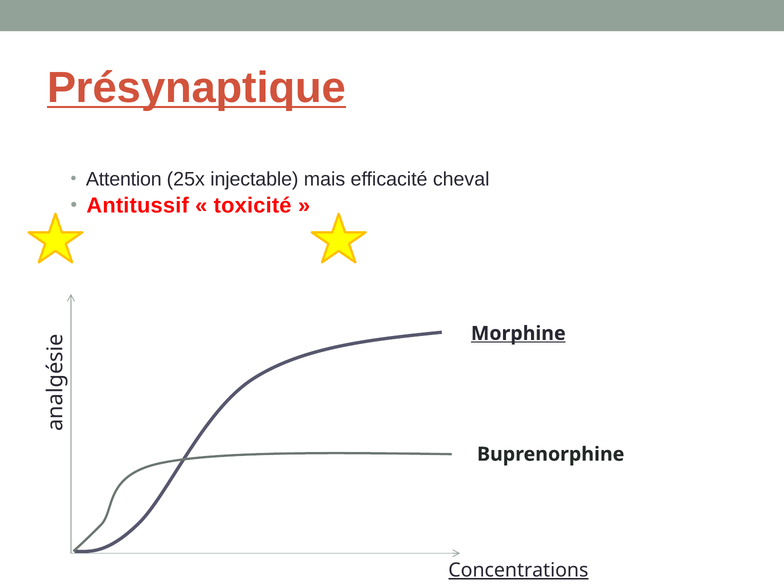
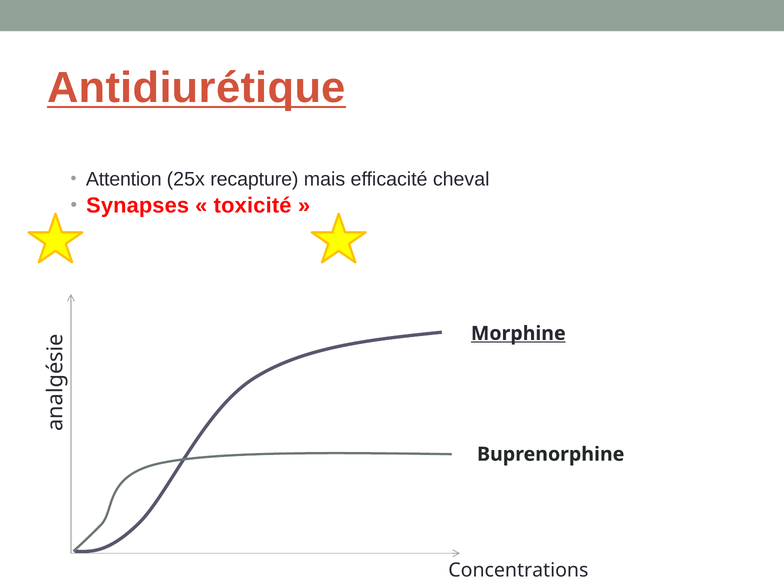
Présynaptique: Présynaptique -> Antidiurétique
injectable: injectable -> recapture
Antitussif: Antitussif -> Synapses
Concentrations underline: present -> none
